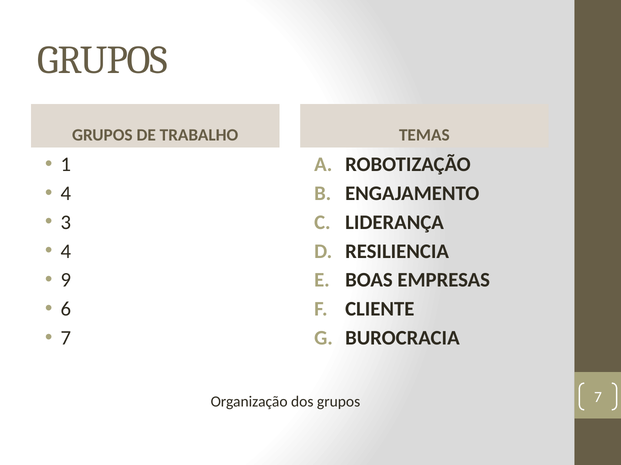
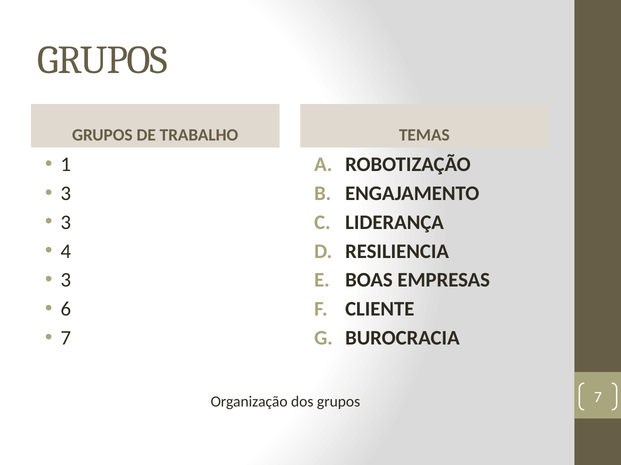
4 at (66, 194): 4 -> 3
9 at (66, 281): 9 -> 3
